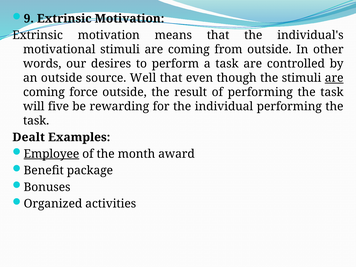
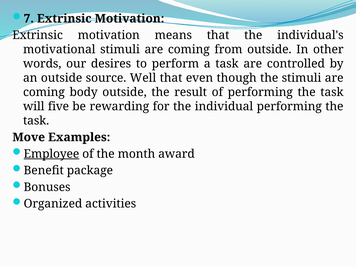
9: 9 -> 7
are at (334, 78) underline: present -> none
force: force -> body
Dealt: Dealt -> Move
